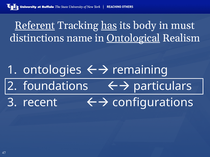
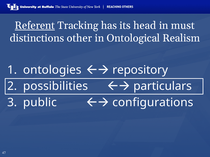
has underline: present -> none
body: body -> head
name: name -> other
Ontological underline: present -> none
remaining: remaining -> repository
foundations: foundations -> possibilities
recent: recent -> public
